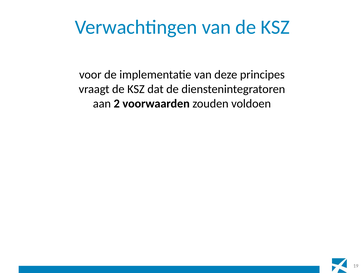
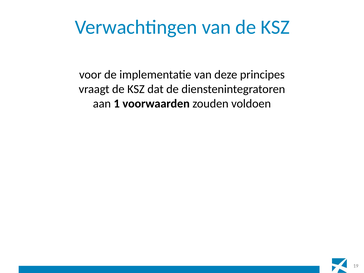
2: 2 -> 1
